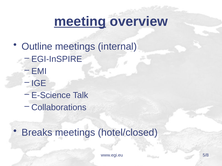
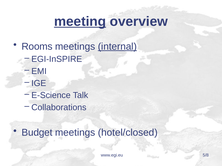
Outline: Outline -> Rooms
internal underline: none -> present
Breaks: Breaks -> Budget
